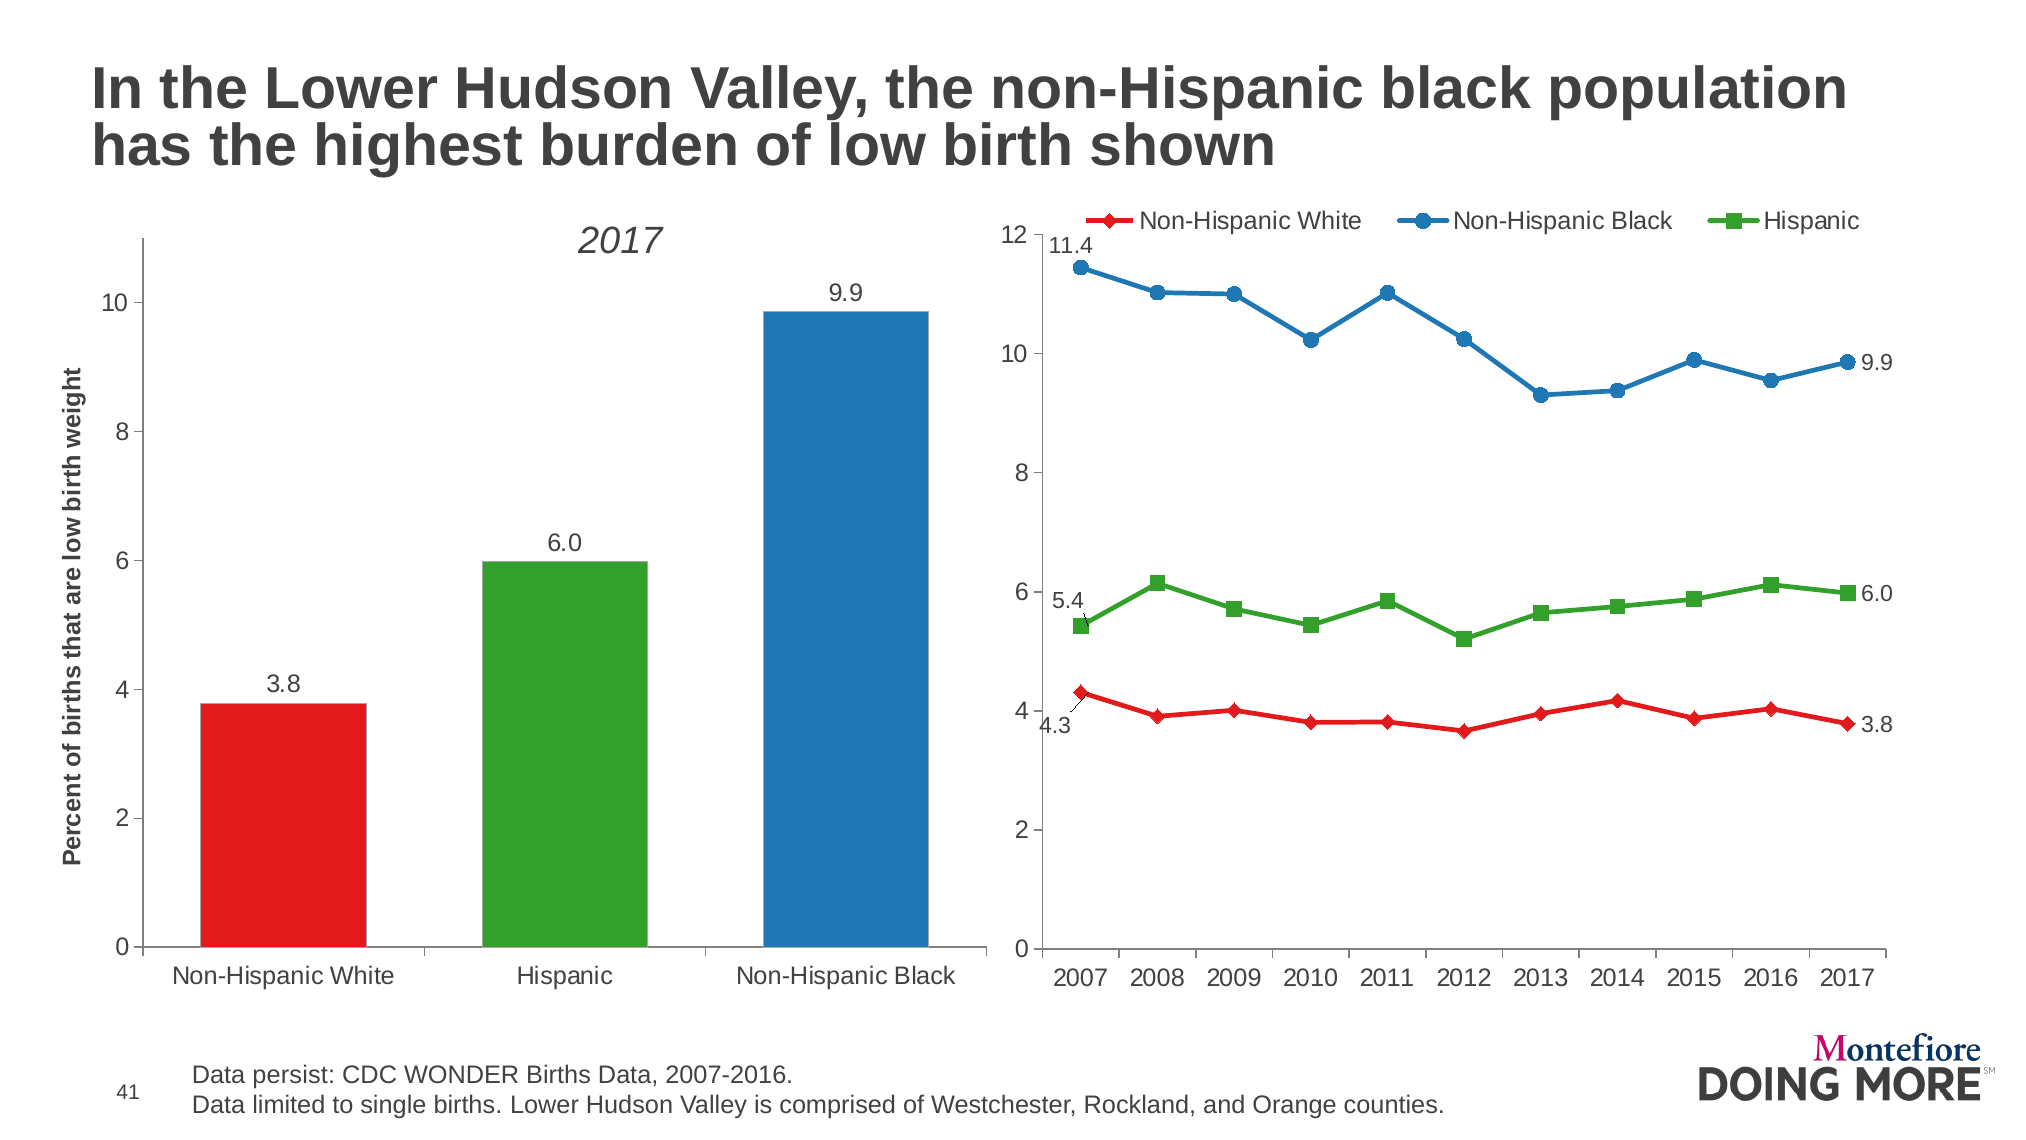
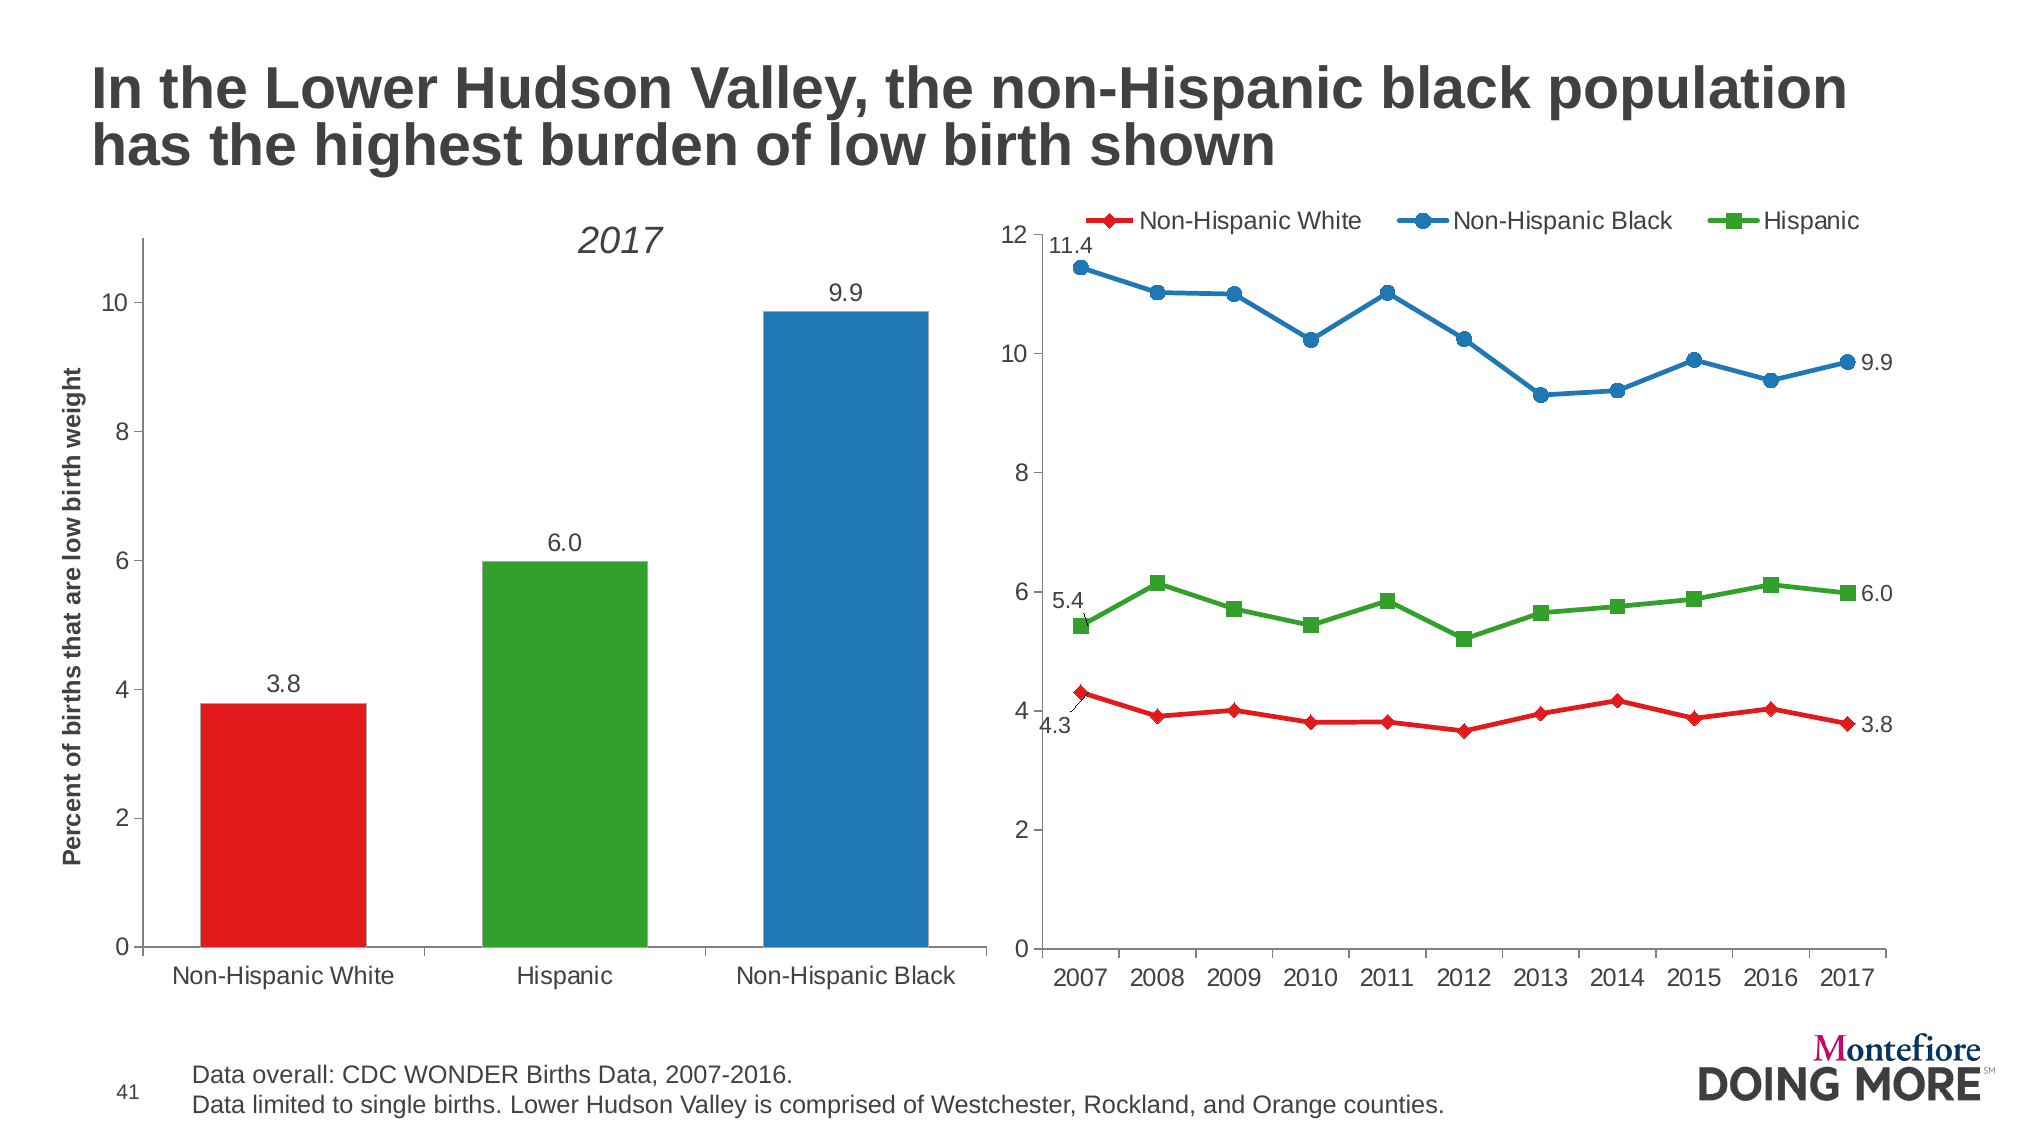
persist: persist -> overall
